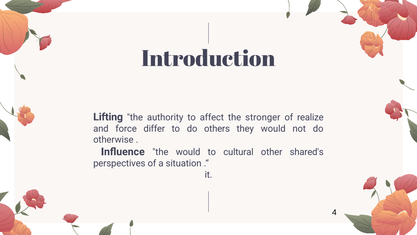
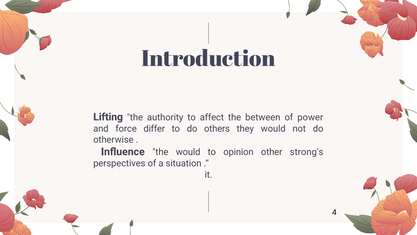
stronger: stronger -> between
realize: realize -> power
cultural: cultural -> opinion
shared's: shared's -> strong's
